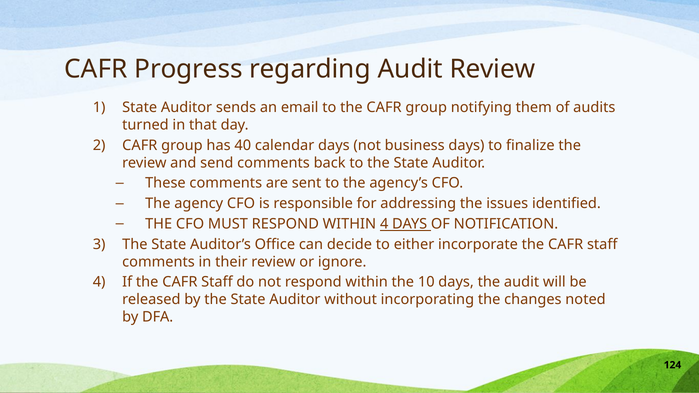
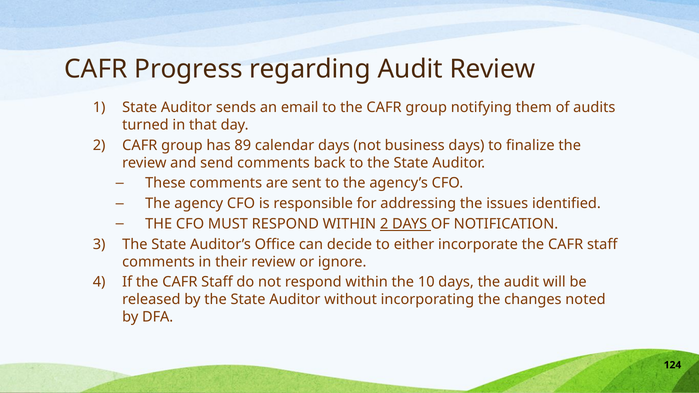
40: 40 -> 89
WITHIN 4: 4 -> 2
